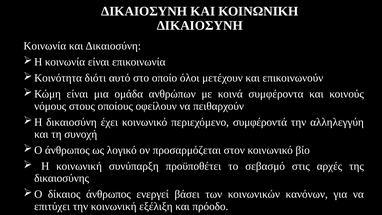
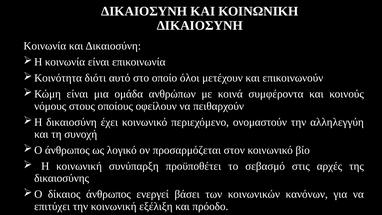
συμφέροντά: συμφέροντά -> ονομαστούν
